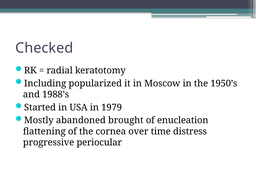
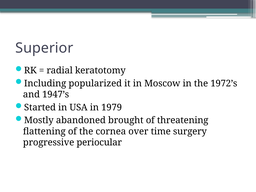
Checked: Checked -> Superior
1950’s: 1950’s -> 1972’s
1988’s: 1988’s -> 1947’s
enucleation: enucleation -> threatening
distress: distress -> surgery
